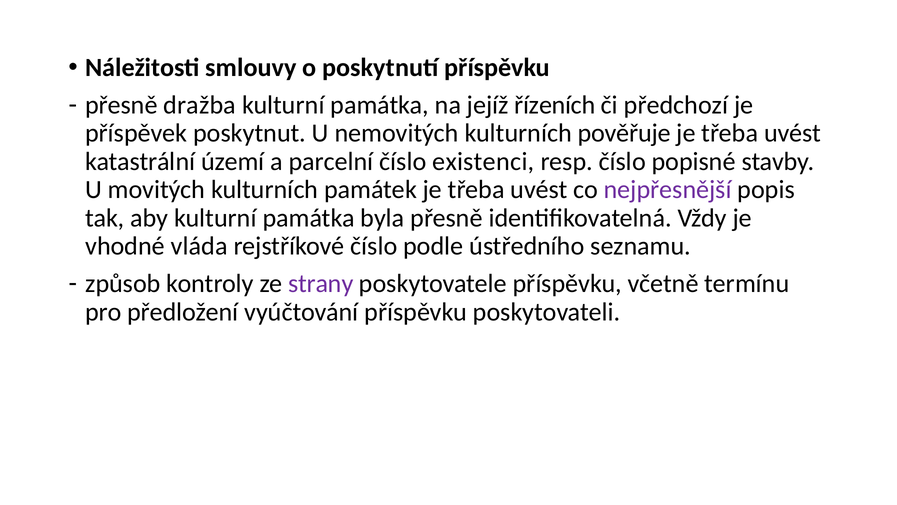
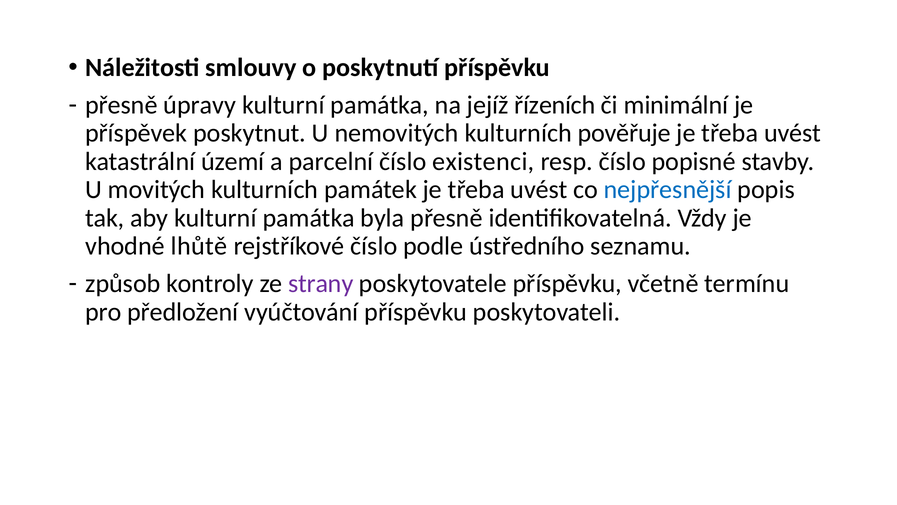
dražba: dražba -> úpravy
předchozí: předchozí -> minimální
nejpřesnější colour: purple -> blue
vláda: vláda -> lhůtě
